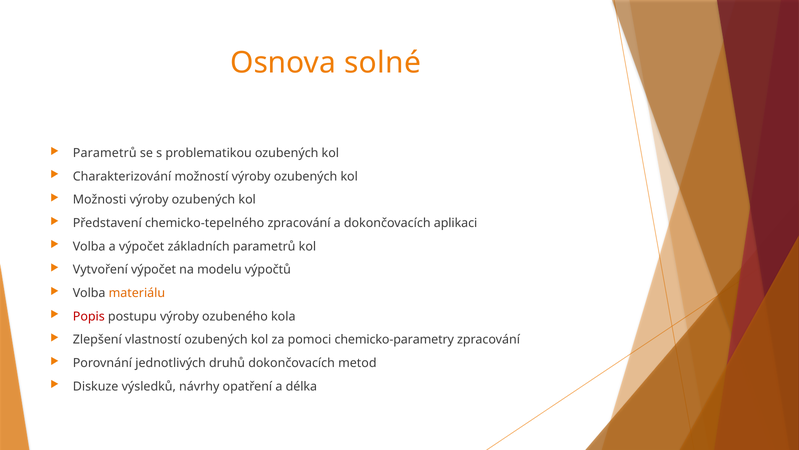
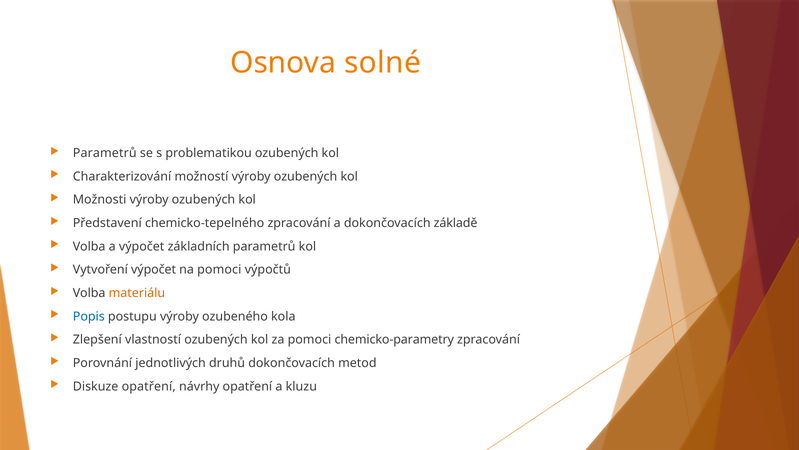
aplikaci: aplikaci -> základě
na modelu: modelu -> pomoci
Popis colour: red -> blue
Diskuze výsledků: výsledků -> opatření
délka: délka -> kluzu
